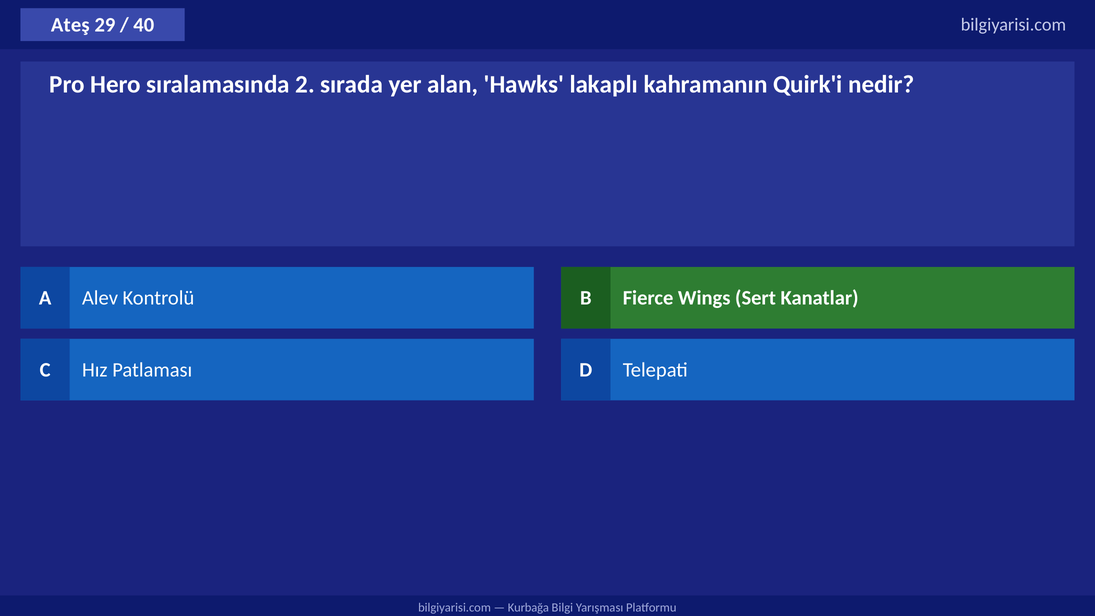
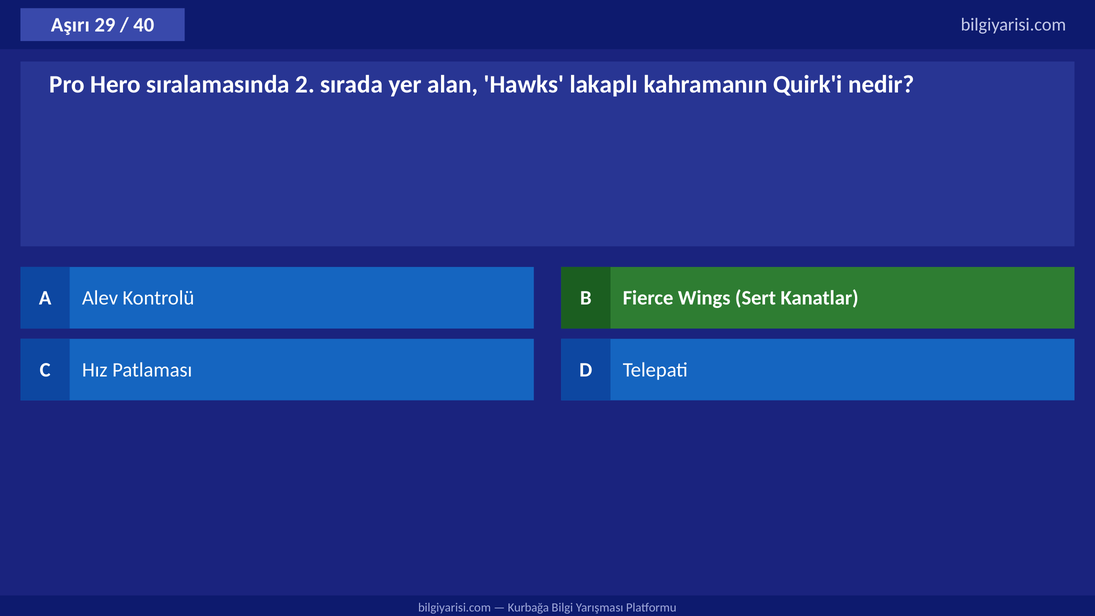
Ateş: Ateş -> Aşırı
